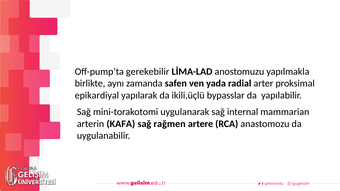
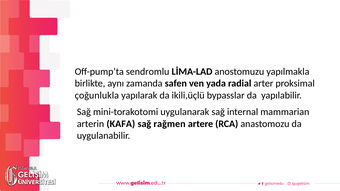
gerekebilir: gerekebilir -> sendromlu
epikardiyal: epikardiyal -> çoğunlukla
